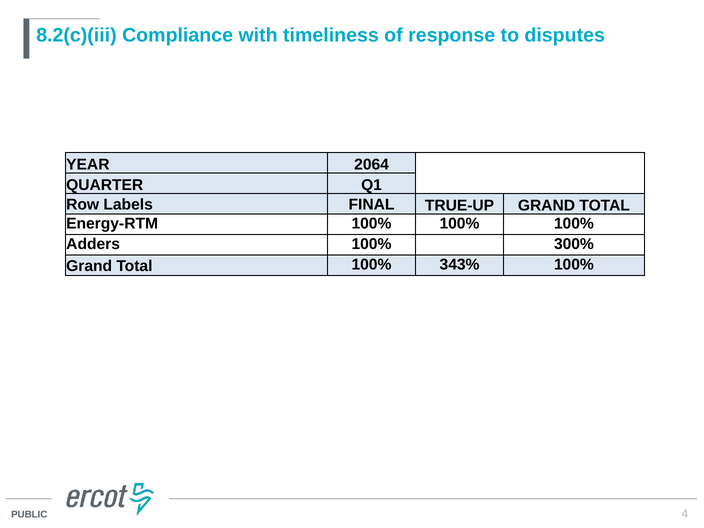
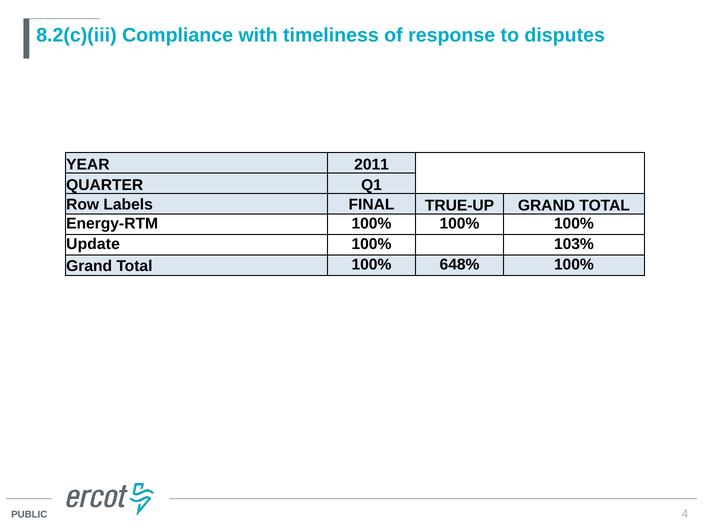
2064: 2064 -> 2011
Adders: Adders -> Update
300%: 300% -> 103%
343%: 343% -> 648%
